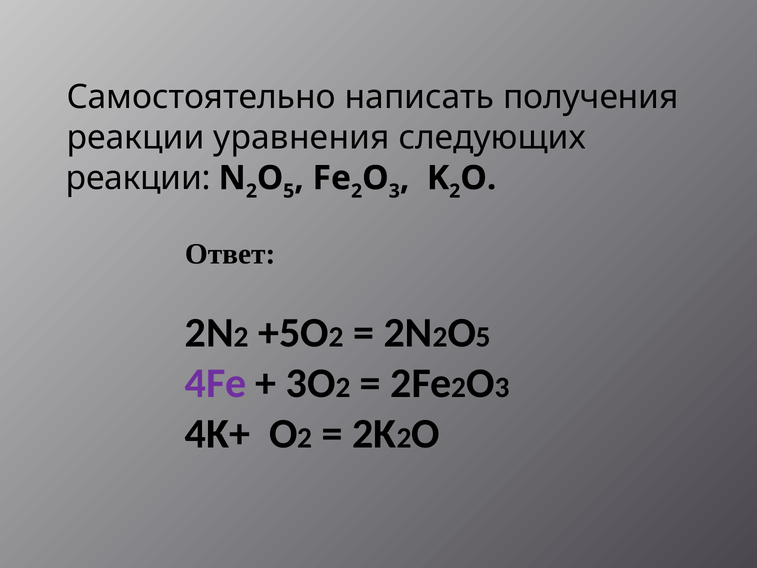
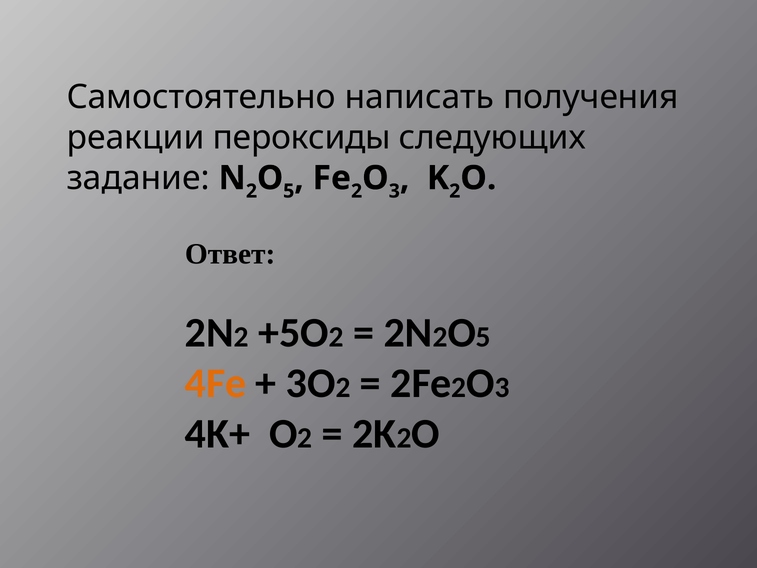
уравнения: уравнения -> пероксиды
реакции at (138, 178): реакции -> задание
4Fe colour: purple -> orange
